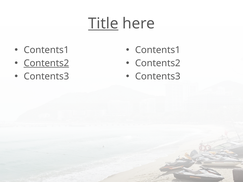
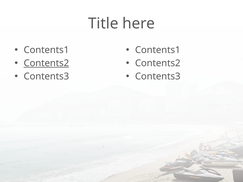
Title underline: present -> none
